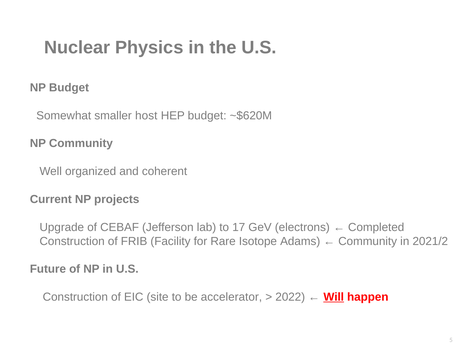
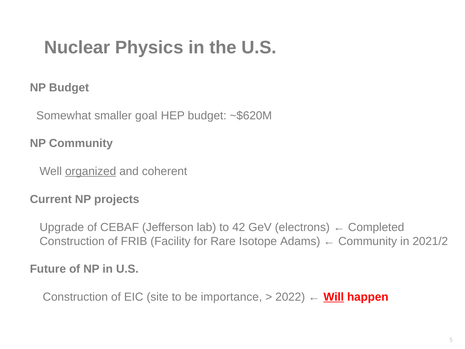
host: host -> goal
organized underline: none -> present
17: 17 -> 42
accelerator: accelerator -> importance
